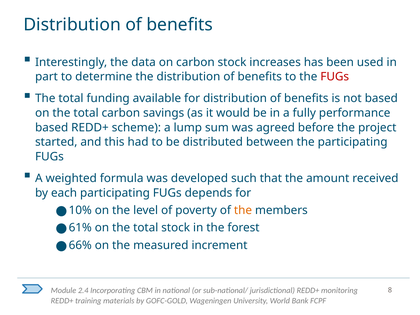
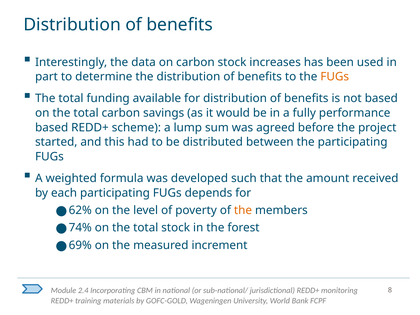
FUGs at (335, 77) colour: red -> orange
10%: 10% -> 62%
61%: 61% -> 74%
66%: 66% -> 69%
